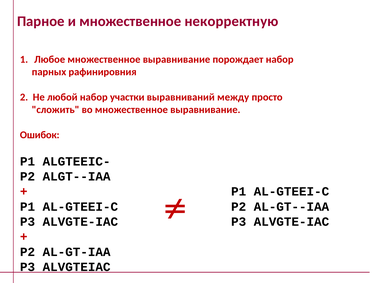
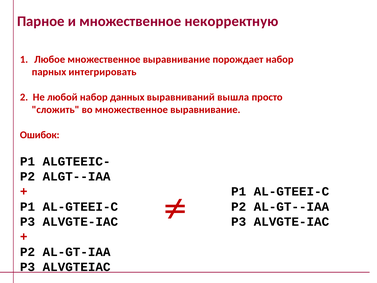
рафинировния: рафинировния -> интегрировать
участки: участки -> данных
между: между -> вышла
